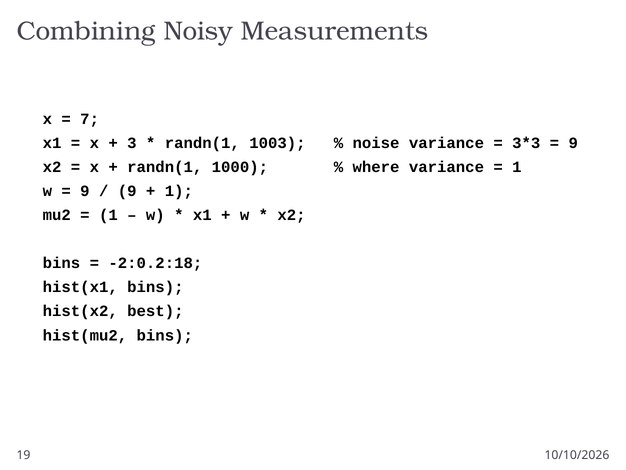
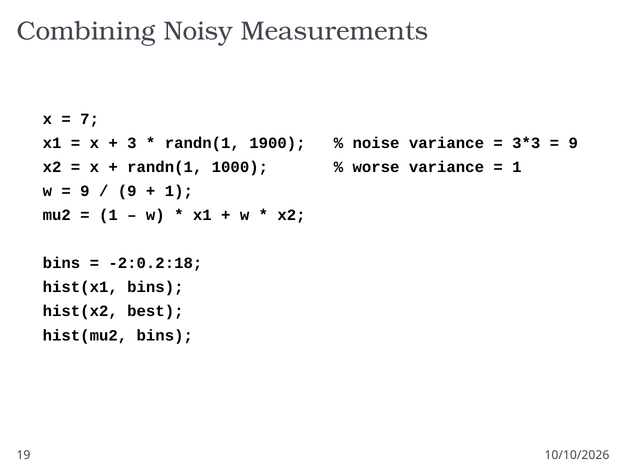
1003: 1003 -> 1900
where: where -> worse
